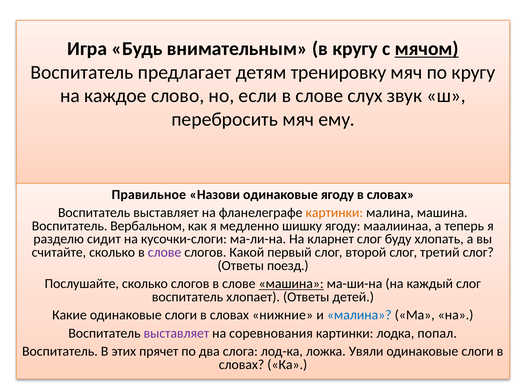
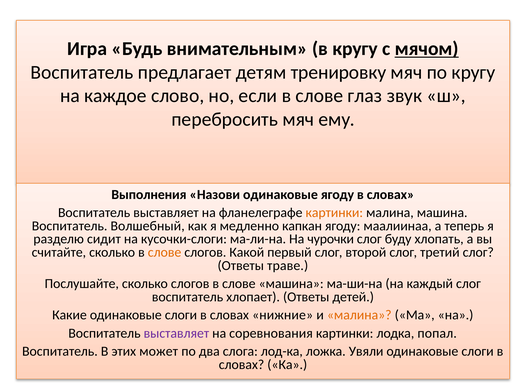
слух: слух -> глаз
Правильное: Правильное -> Выполнения
Вербальном: Вербальном -> Волшебный
шишку: шишку -> капкан
кларнет: кларнет -> чурочки
слове at (165, 253) colour: purple -> orange
поезд: поезд -> траве
машина at (291, 284) underline: present -> none
малина at (359, 315) colour: blue -> orange
прячет: прячет -> может
